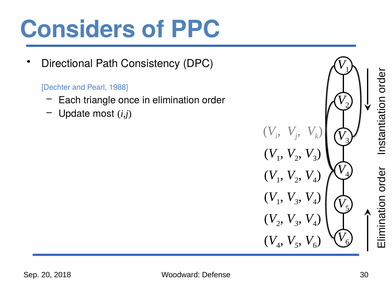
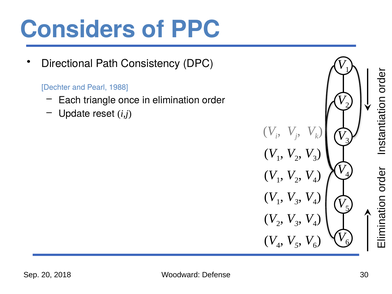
most: most -> reset
